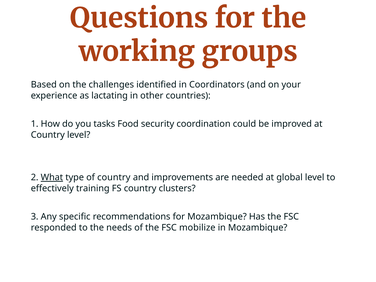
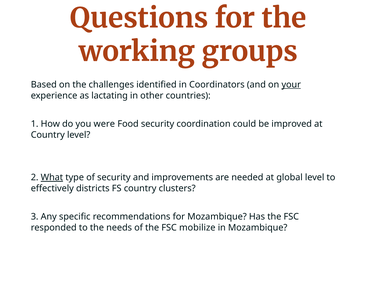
your underline: none -> present
tasks: tasks -> were
of country: country -> security
training: training -> districts
